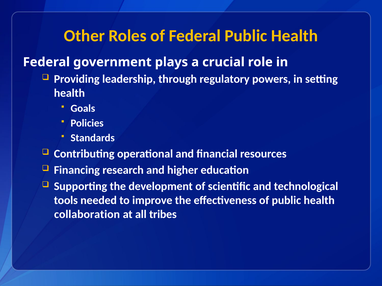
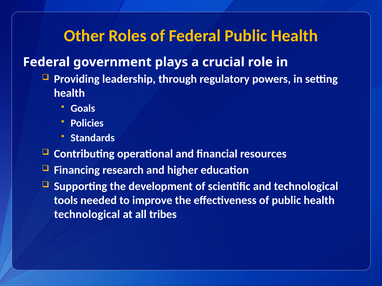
collaboration at (87, 215): collaboration -> technological
